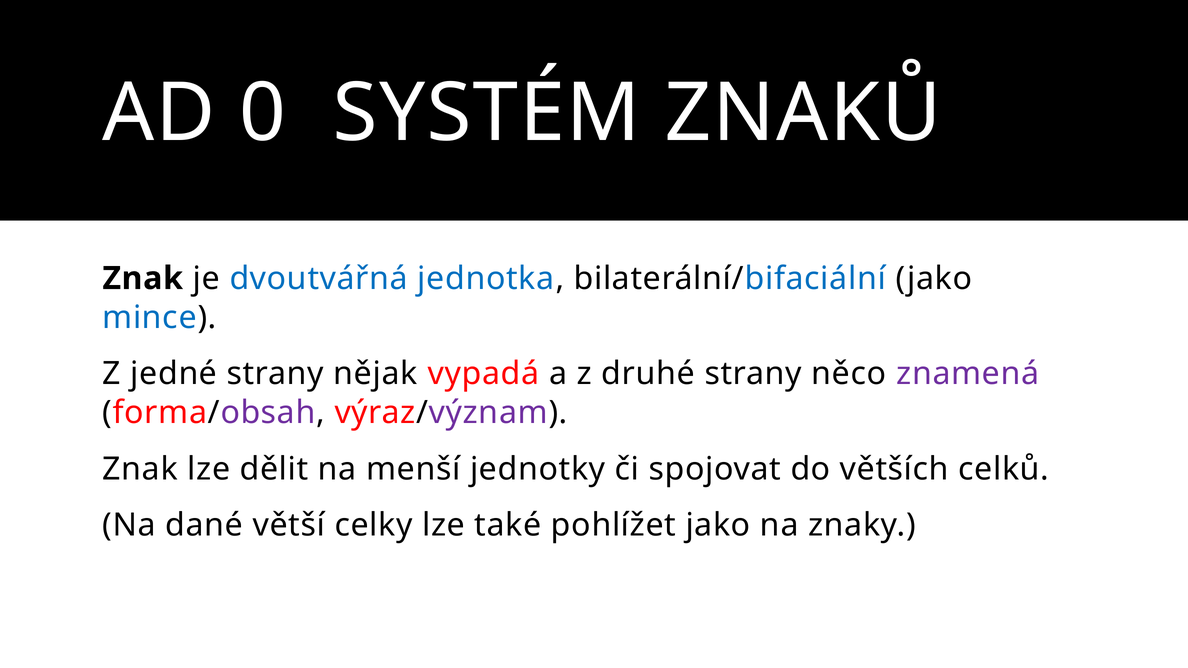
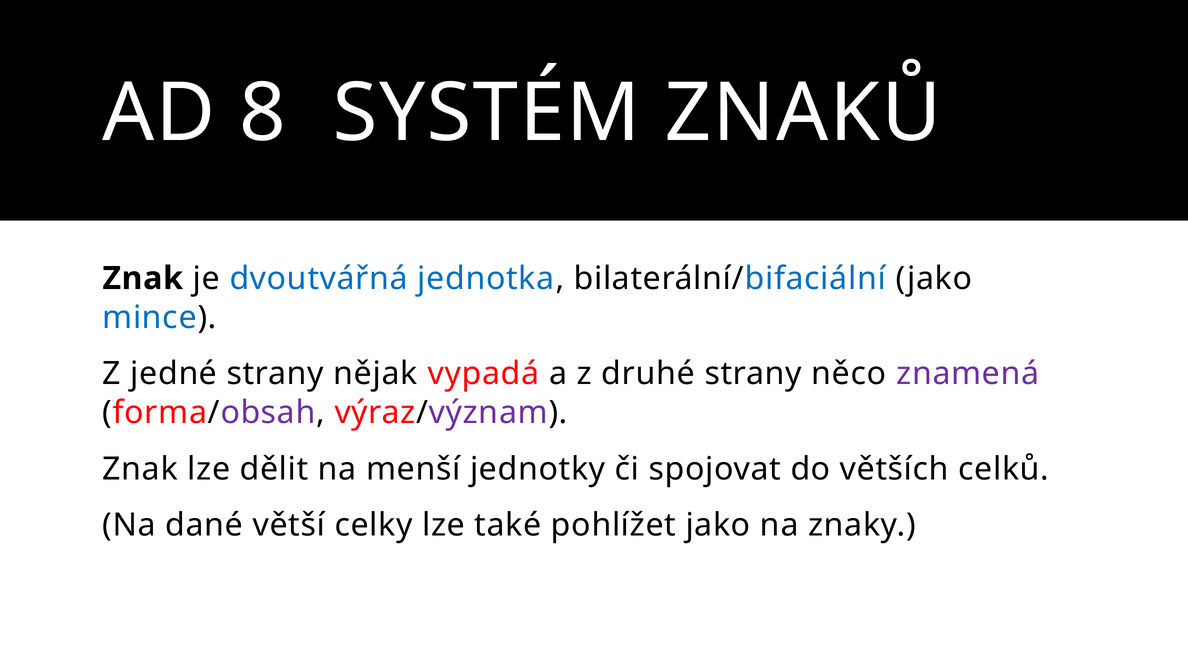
0: 0 -> 8
